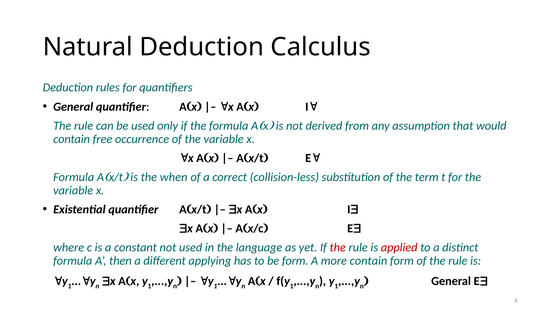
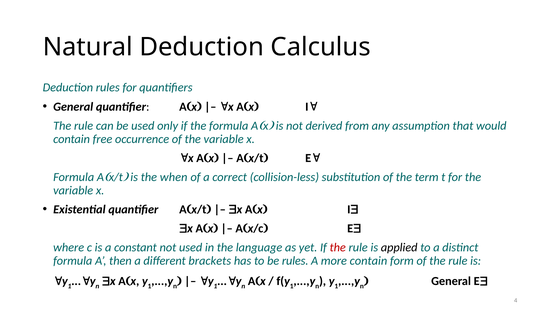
applied colour: red -> black
applying: applying -> brackets
be form: form -> rules
